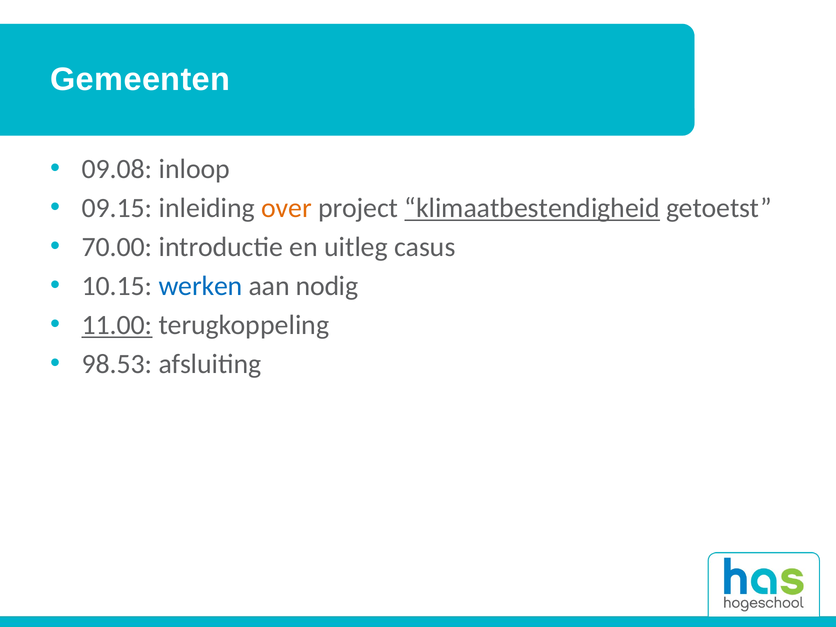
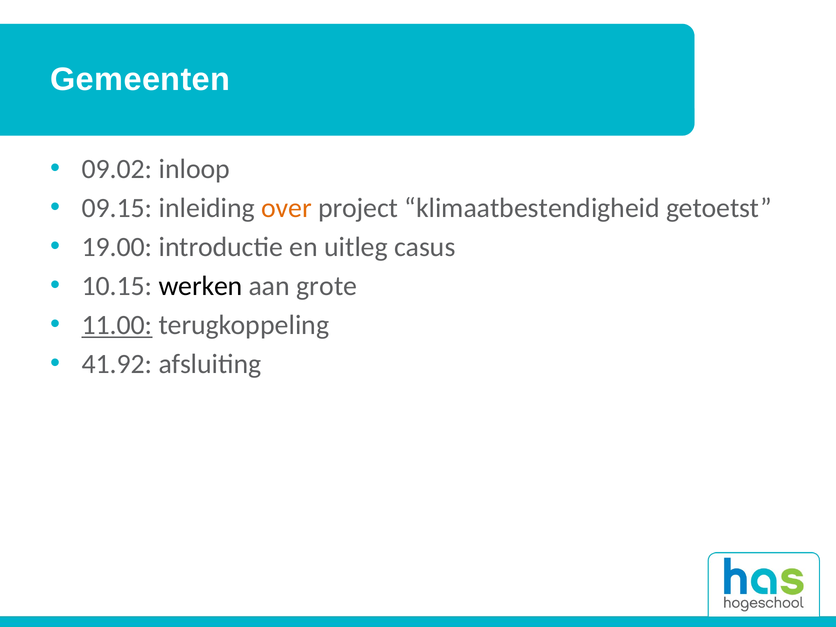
09.08: 09.08 -> 09.02
klimaatbestendigheid underline: present -> none
70.00: 70.00 -> 19.00
werken colour: blue -> black
nodig: nodig -> grote
98.53: 98.53 -> 41.92
